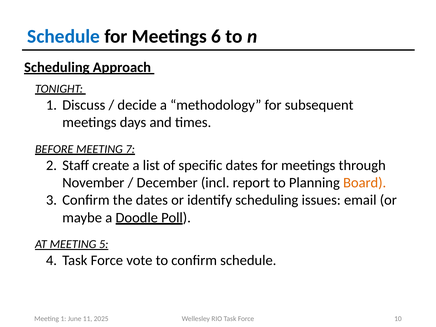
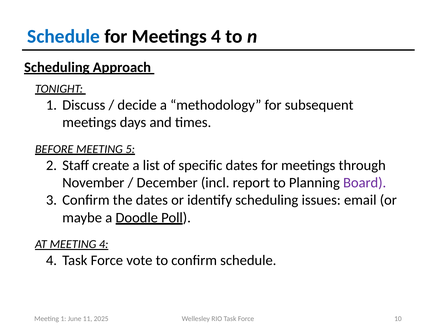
Meetings 6: 6 -> 4
7: 7 -> 5
Board colour: orange -> purple
MEETING 5: 5 -> 4
